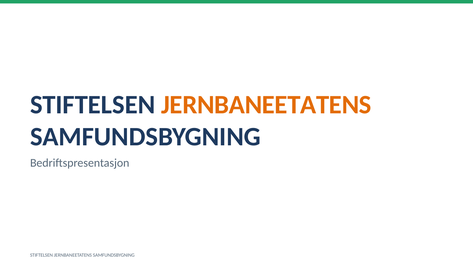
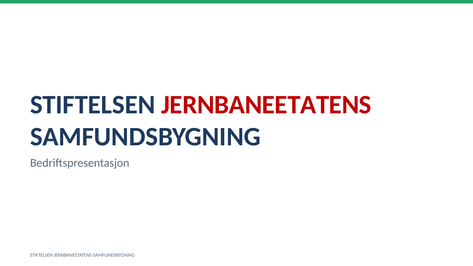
JERNBANEETATENS at (266, 105) colour: orange -> red
